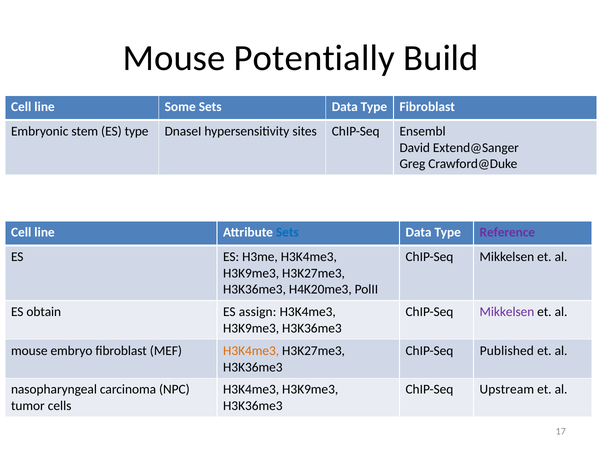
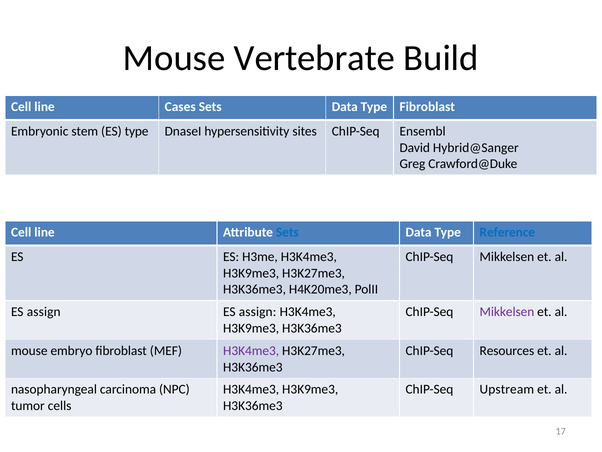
Potentially: Potentially -> Vertebrate
Some: Some -> Cases
Extend@Sanger: Extend@Sanger -> Hybrid@Sanger
Reference colour: purple -> blue
obtain at (44, 312): obtain -> assign
H3K4me3 at (251, 350) colour: orange -> purple
Published: Published -> Resources
